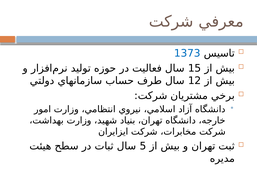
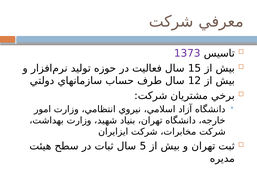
1373 colour: blue -> purple
